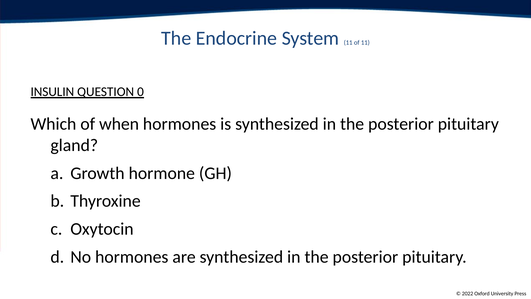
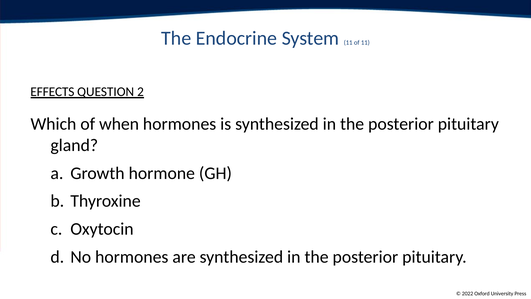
INSULIN: INSULIN -> EFFECTS
0: 0 -> 2
